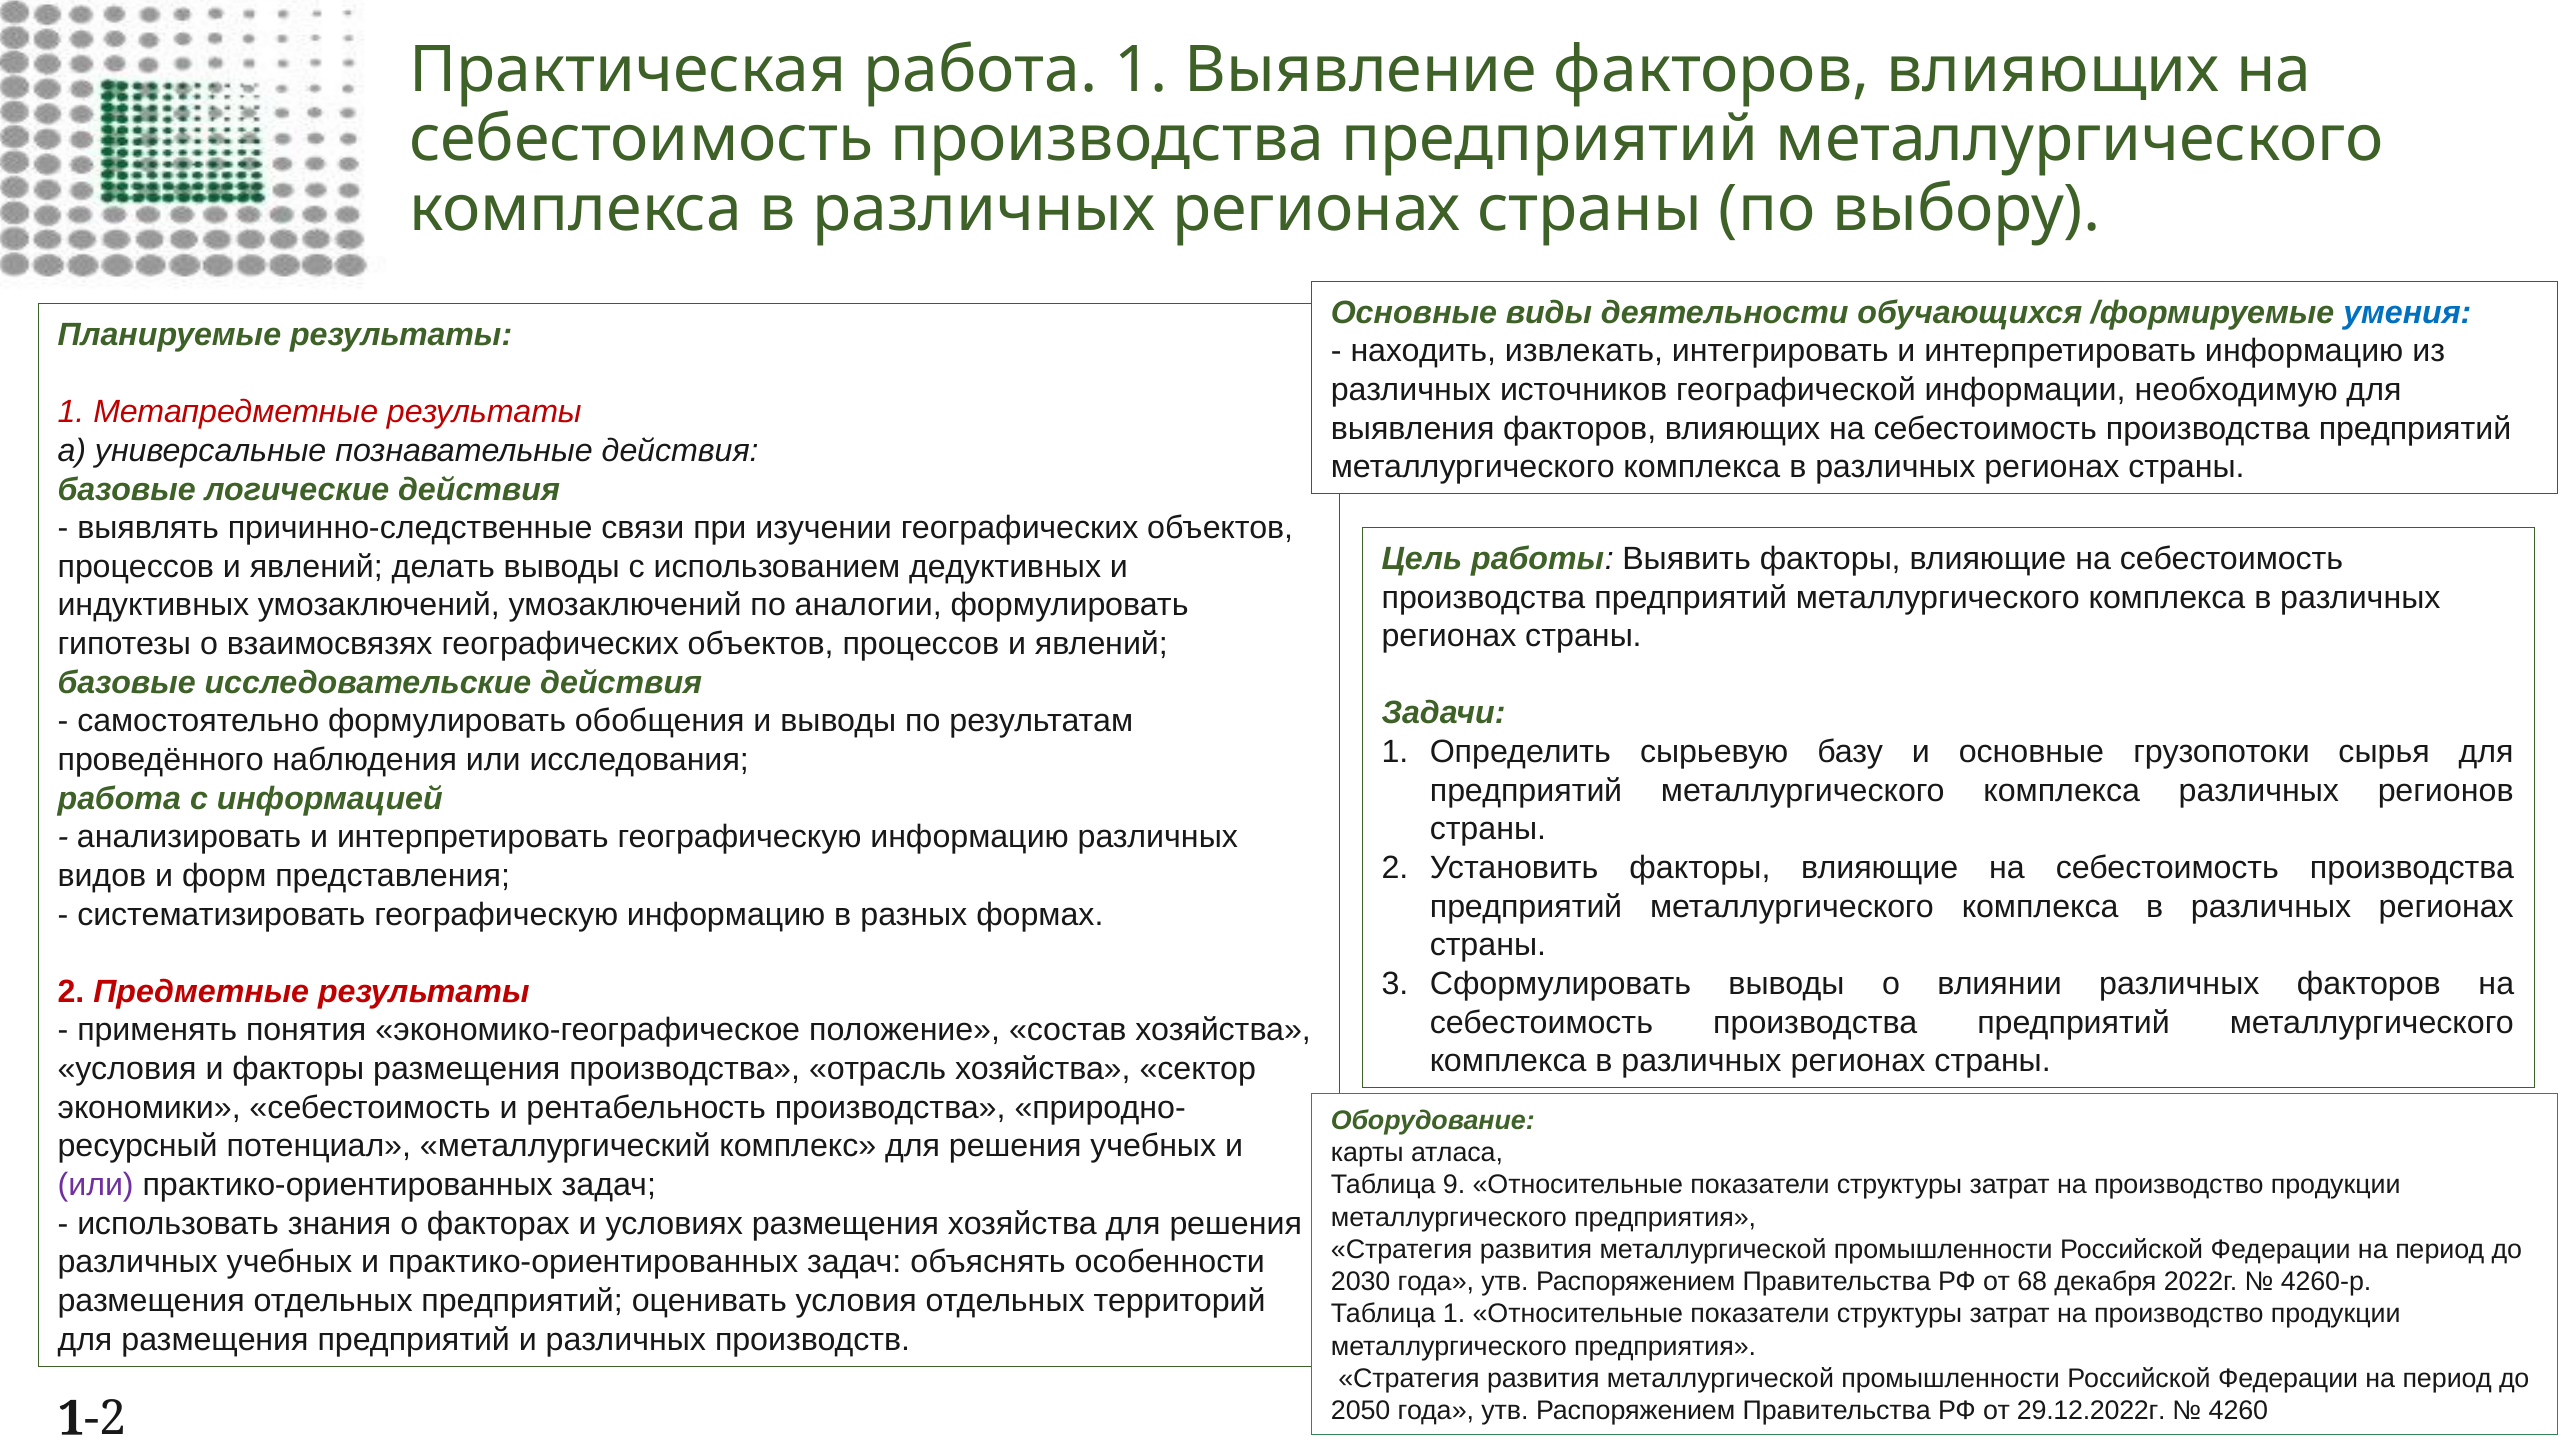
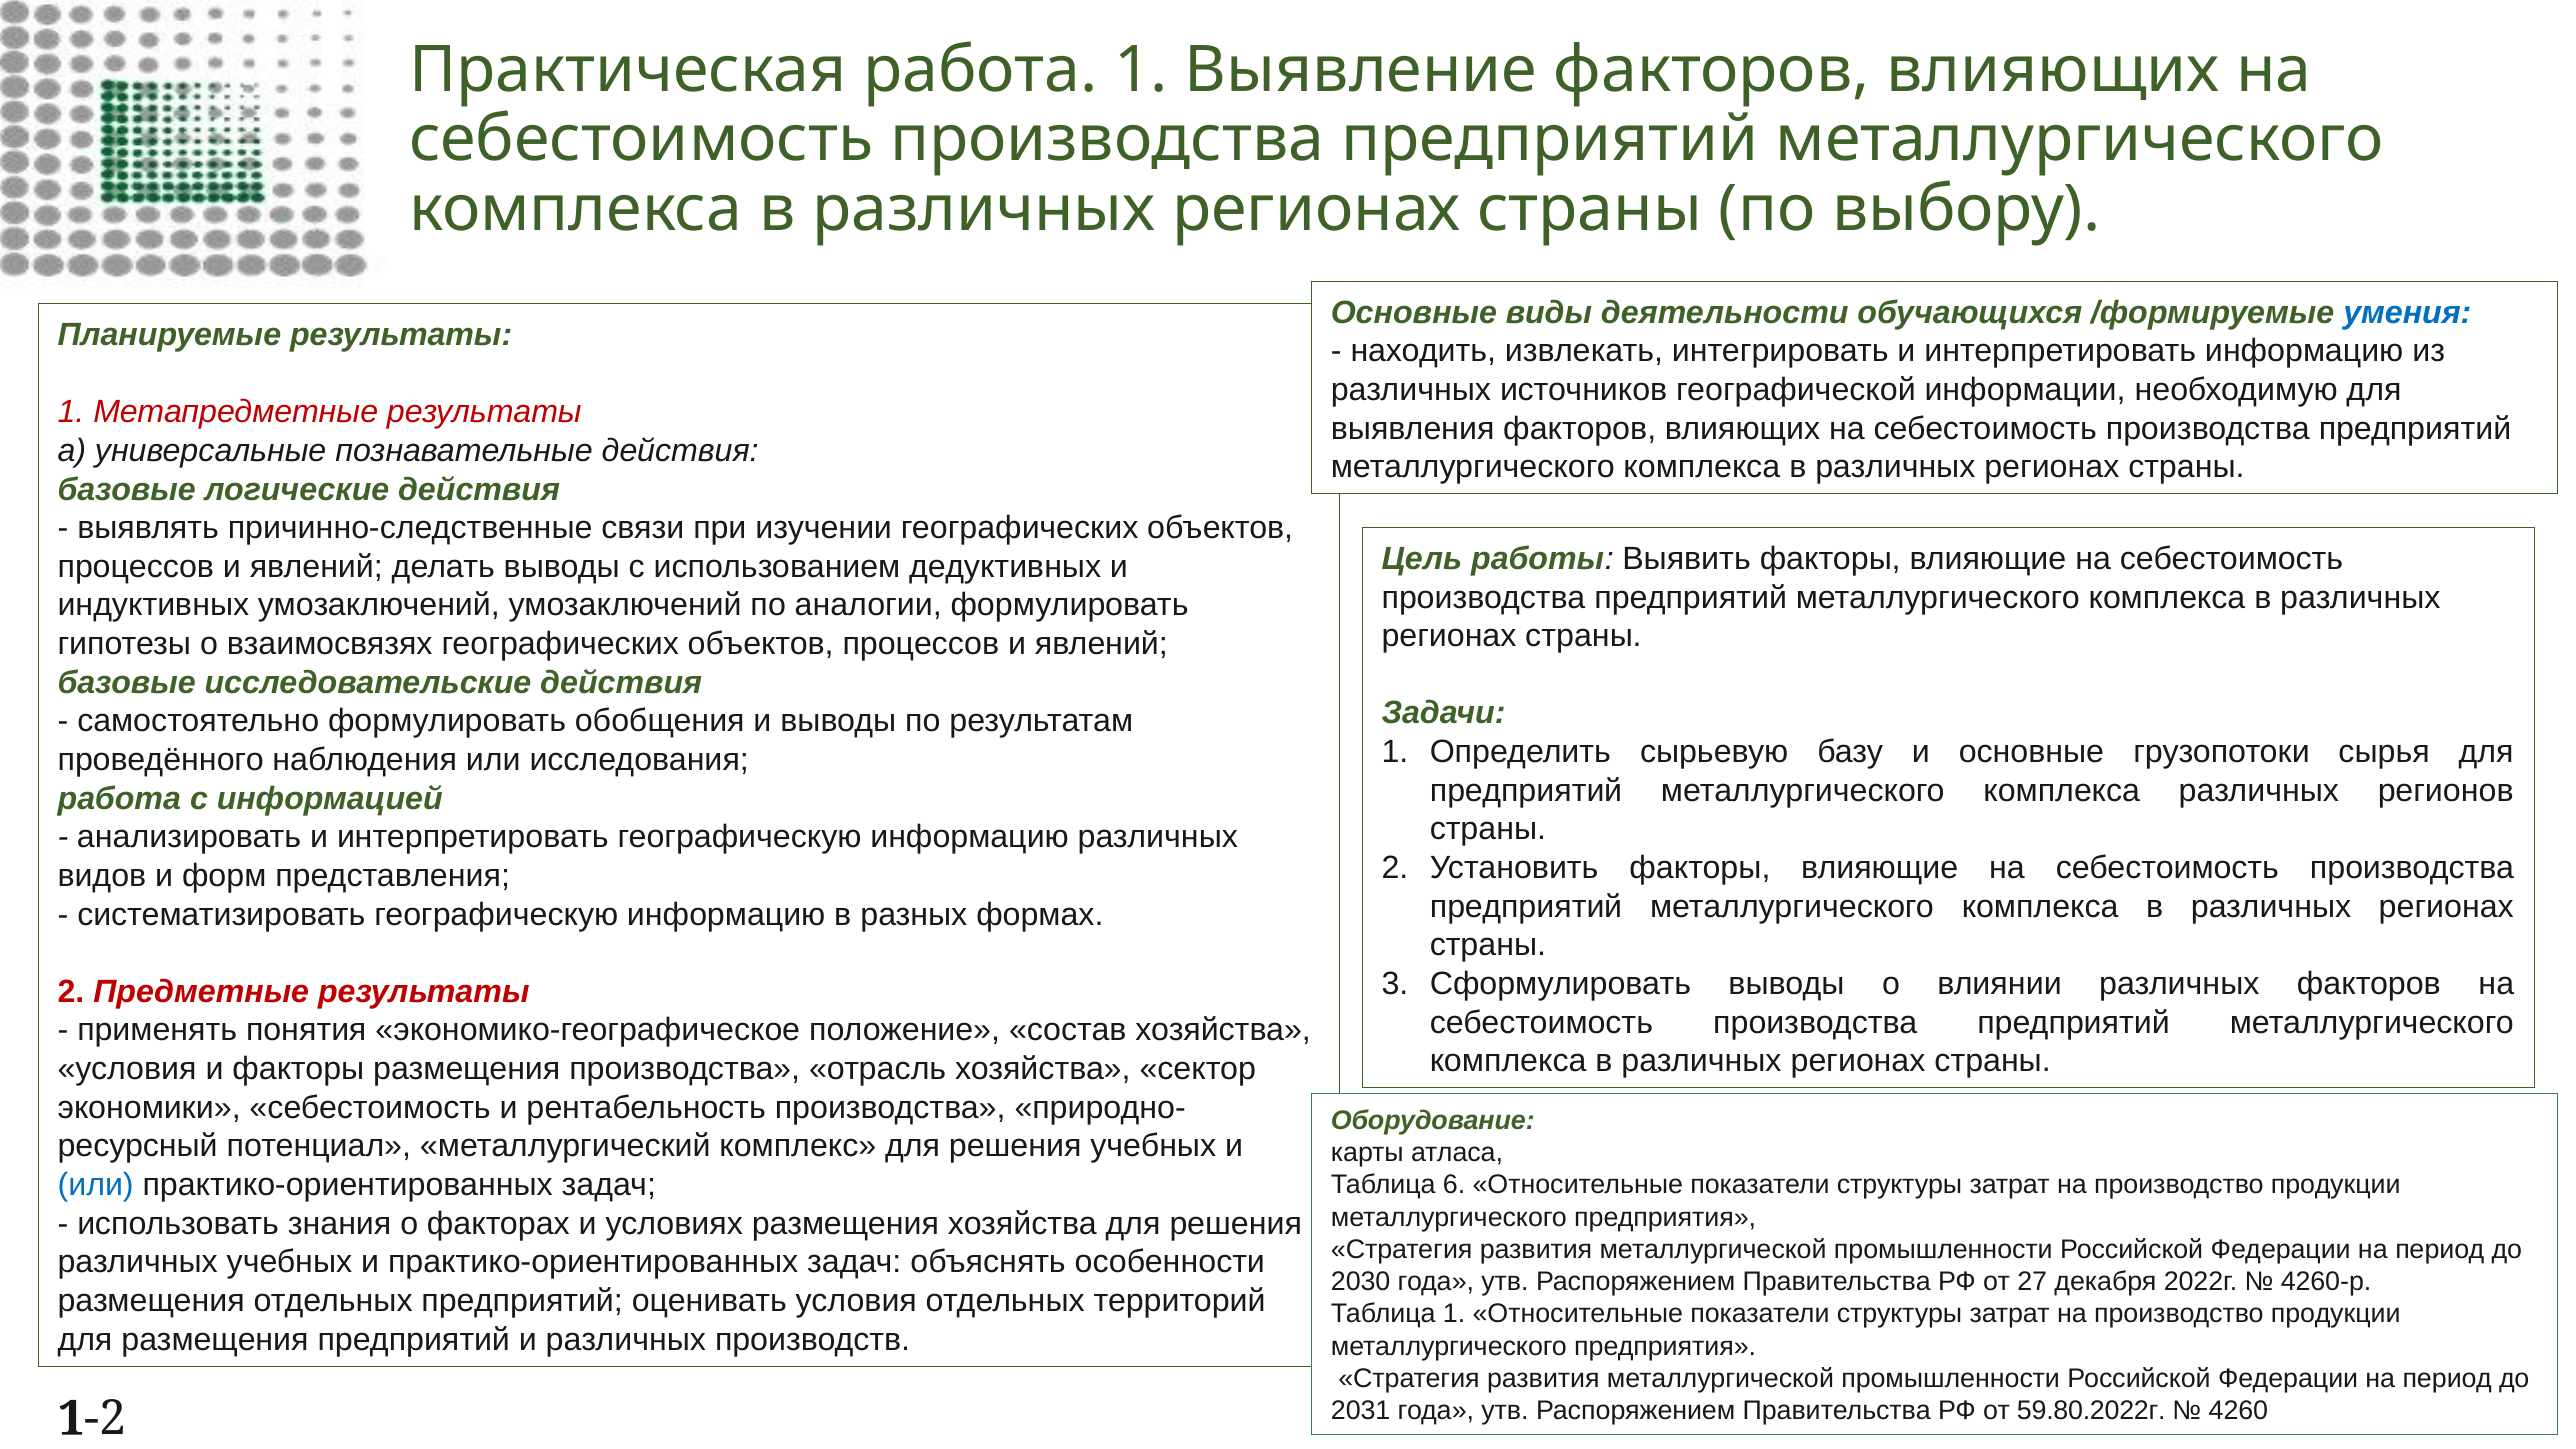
или at (96, 1185) colour: purple -> blue
9: 9 -> 6
68: 68 -> 27
2050: 2050 -> 2031
29.12.2022г: 29.12.2022г -> 59.80.2022г
